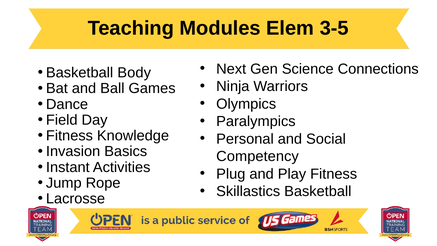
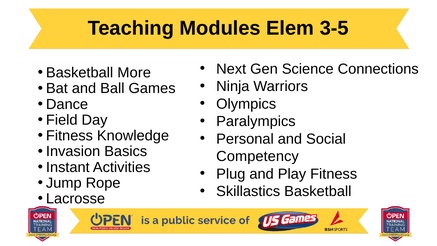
Body: Body -> More
